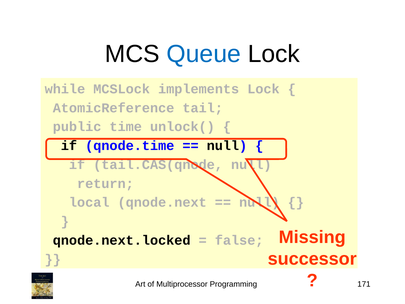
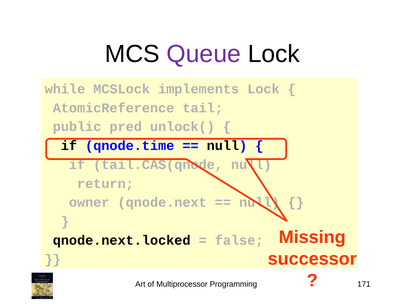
Queue colour: blue -> purple
time: time -> pred
local: local -> owner
